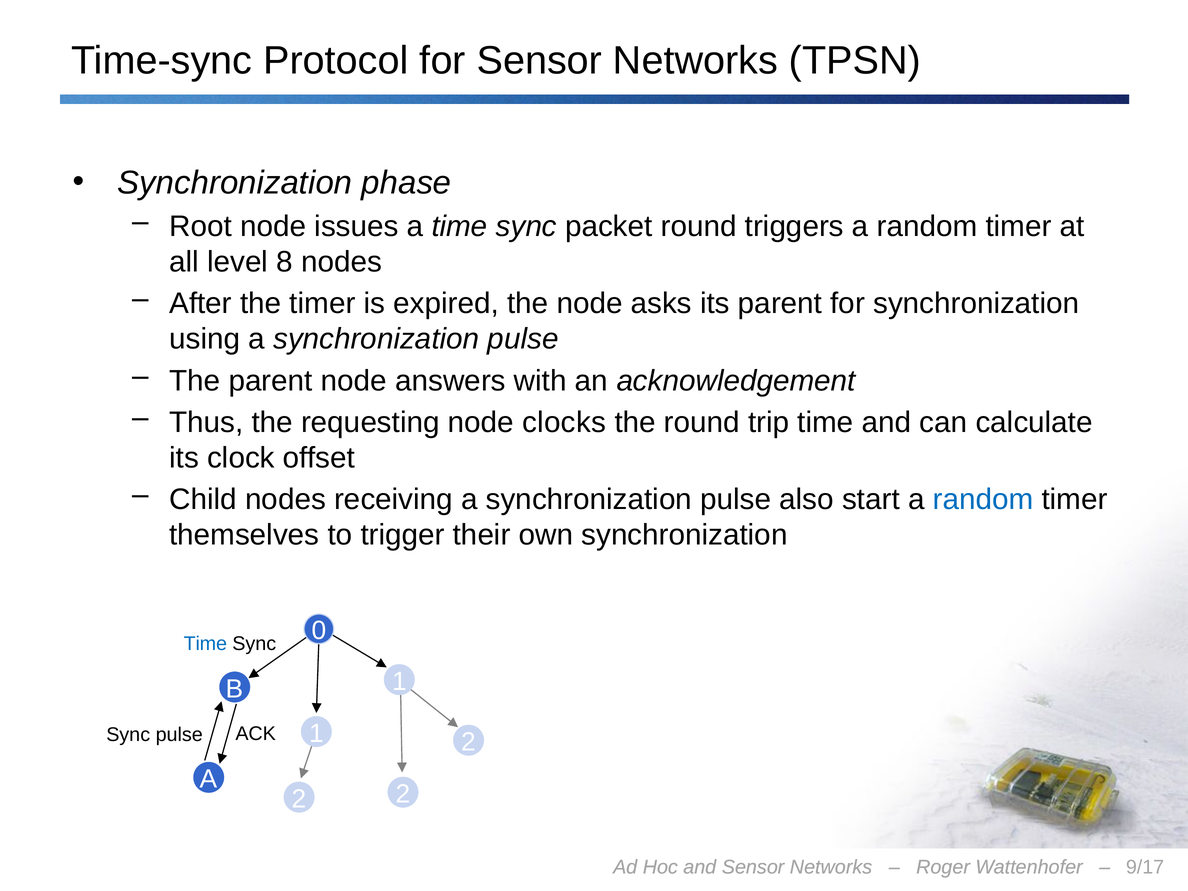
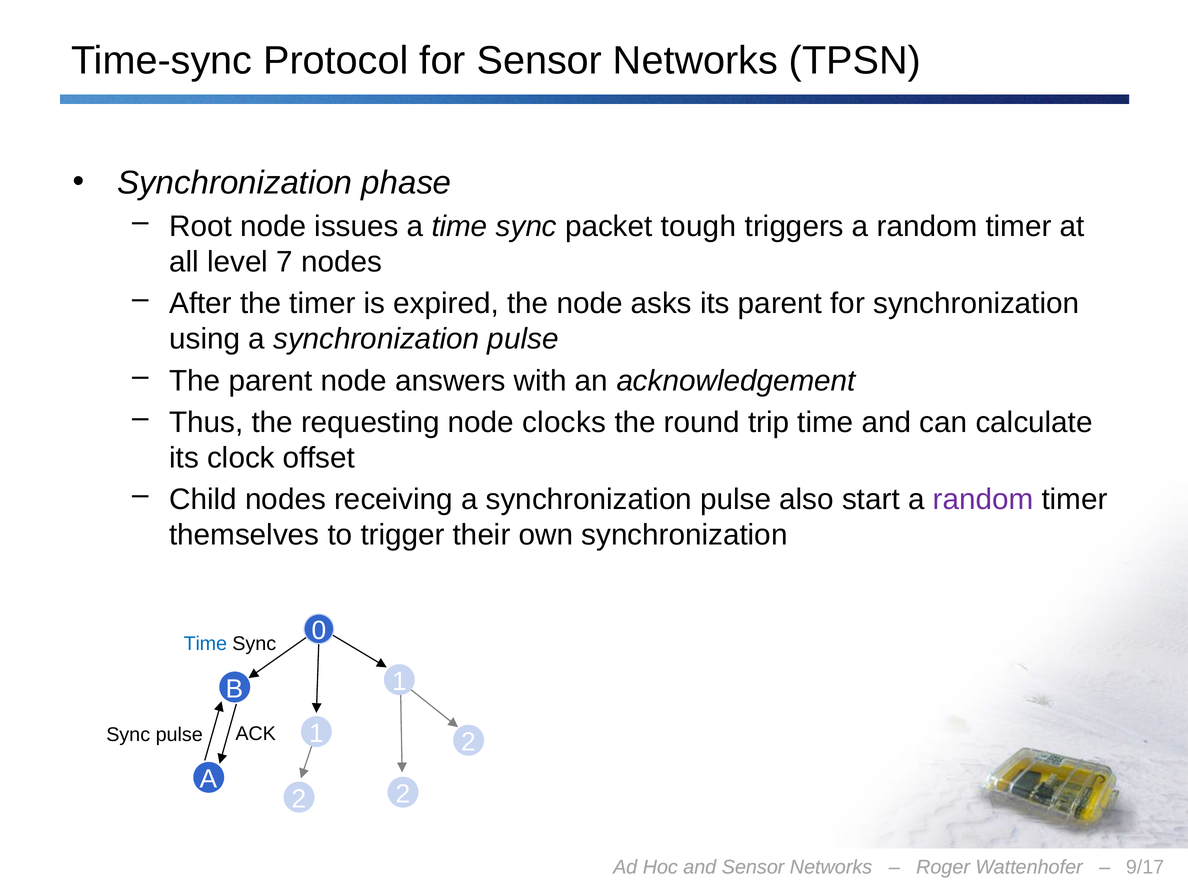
packet round: round -> tough
8: 8 -> 7
random at (983, 500) colour: blue -> purple
